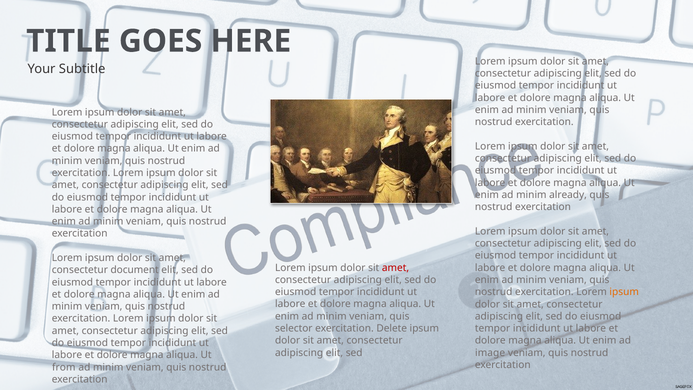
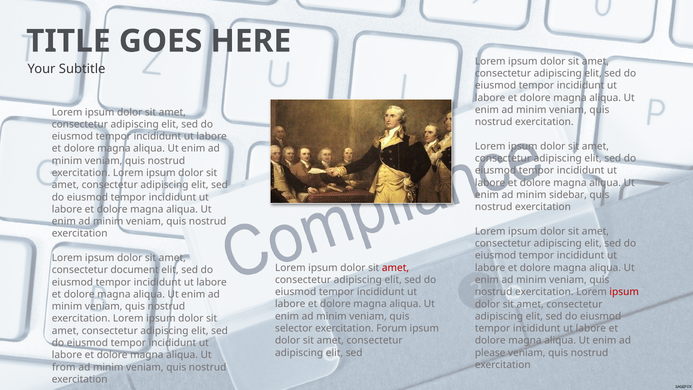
already: already -> sidebar
ipsum at (624, 292) colour: orange -> red
Delete: Delete -> Forum
image: image -> please
